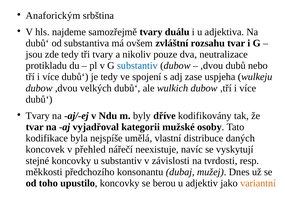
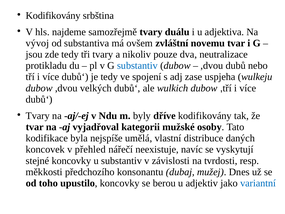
Anaforickým at (53, 16): Anaforickým -> Kodifikovány
dubůʻ at (37, 43): dubůʻ -> vývoj
rozsahu: rozsahu -> novemu
variantní colour: orange -> blue
